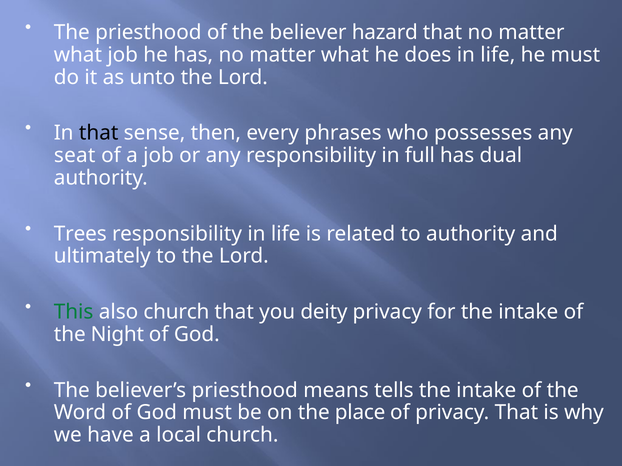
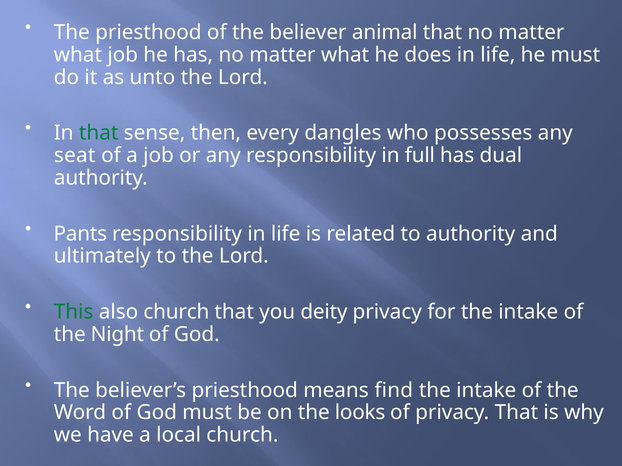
hazard: hazard -> animal
that at (99, 133) colour: black -> green
phrases: phrases -> dangles
Trees: Trees -> Pants
tells: tells -> find
place: place -> looks
